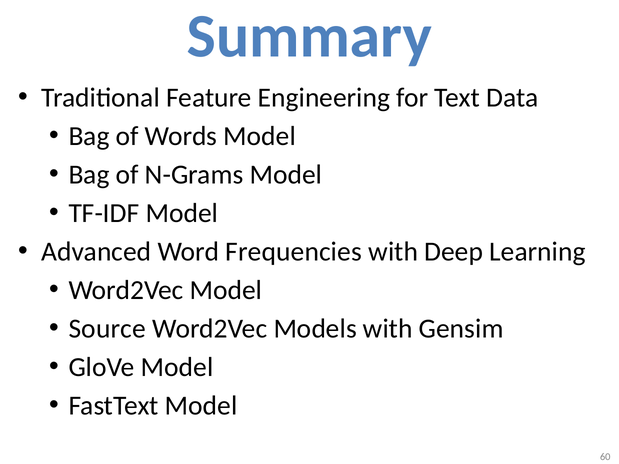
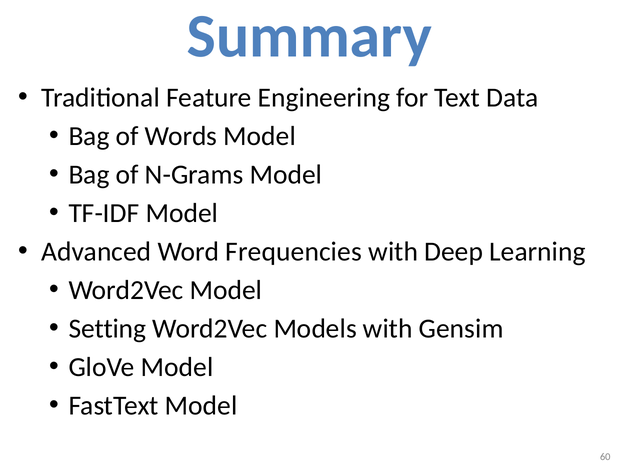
Source: Source -> Setting
